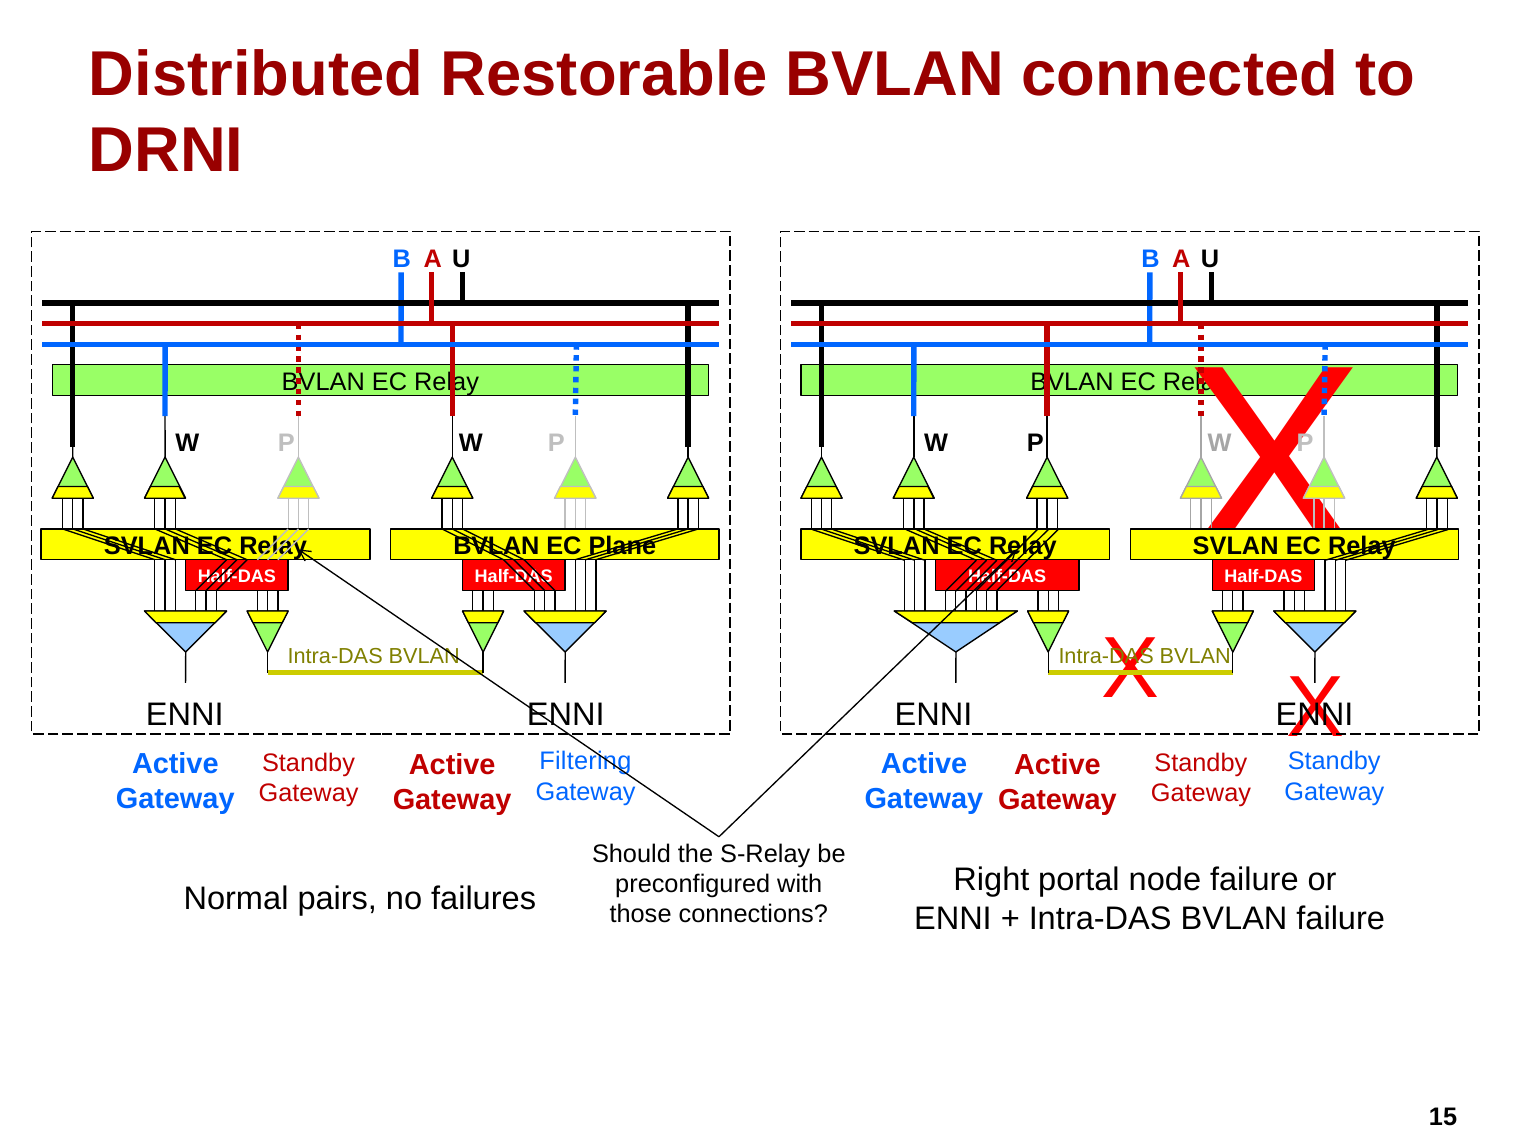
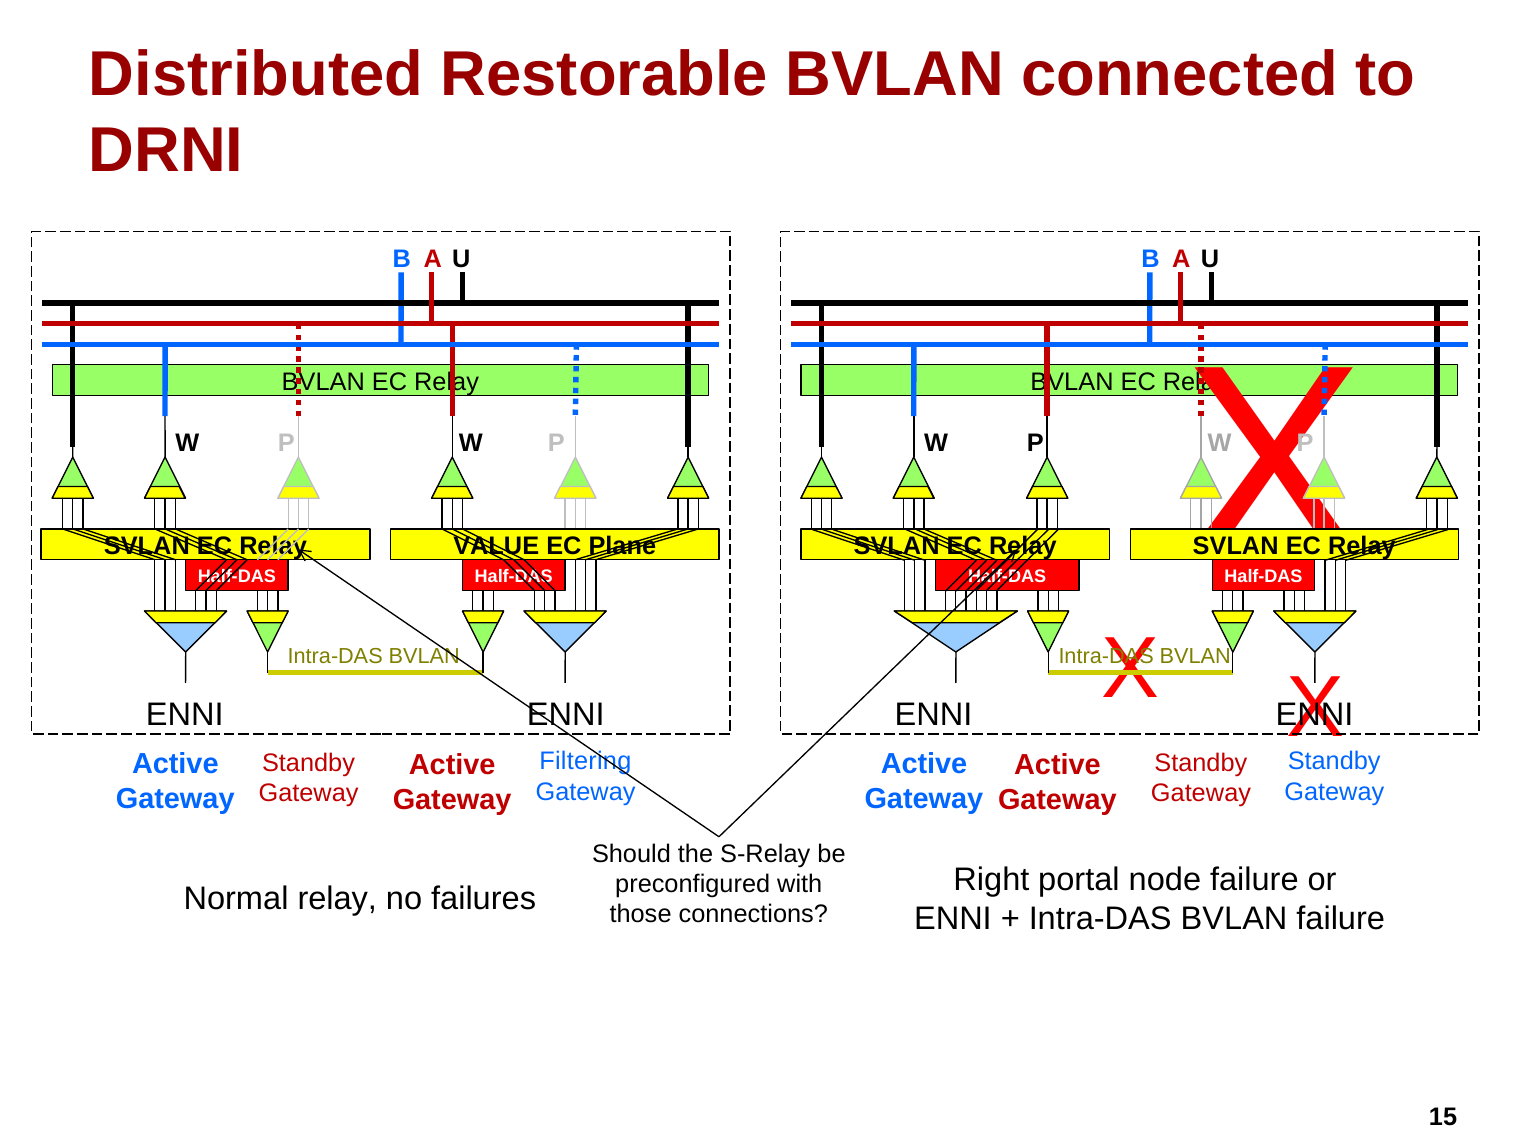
BVLAN at (496, 546): BVLAN -> VALUE
Normal pairs: pairs -> relay
